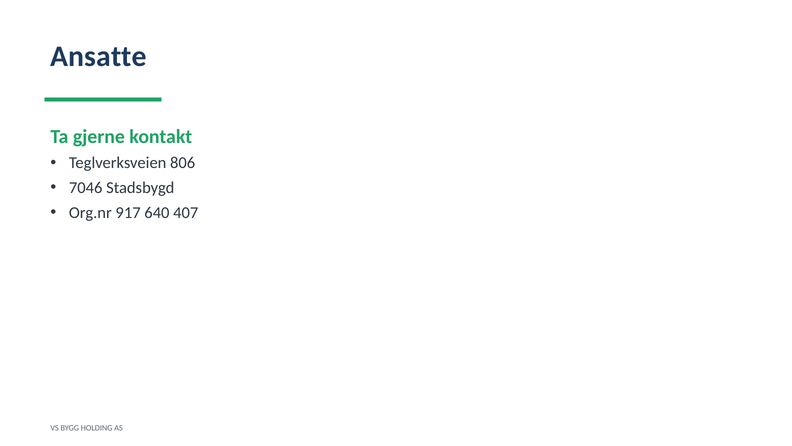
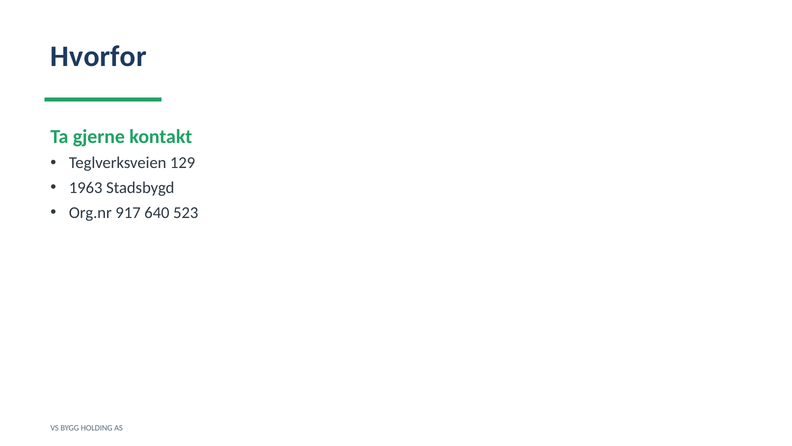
Ansatte: Ansatte -> Hvorfor
806: 806 -> 129
7046: 7046 -> 1963
407: 407 -> 523
